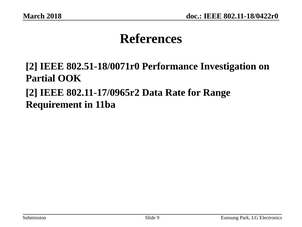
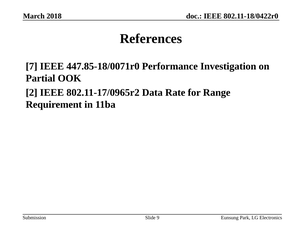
2 at (32, 66): 2 -> 7
802.51-18/0071r0: 802.51-18/0071r0 -> 447.85-18/0071r0
